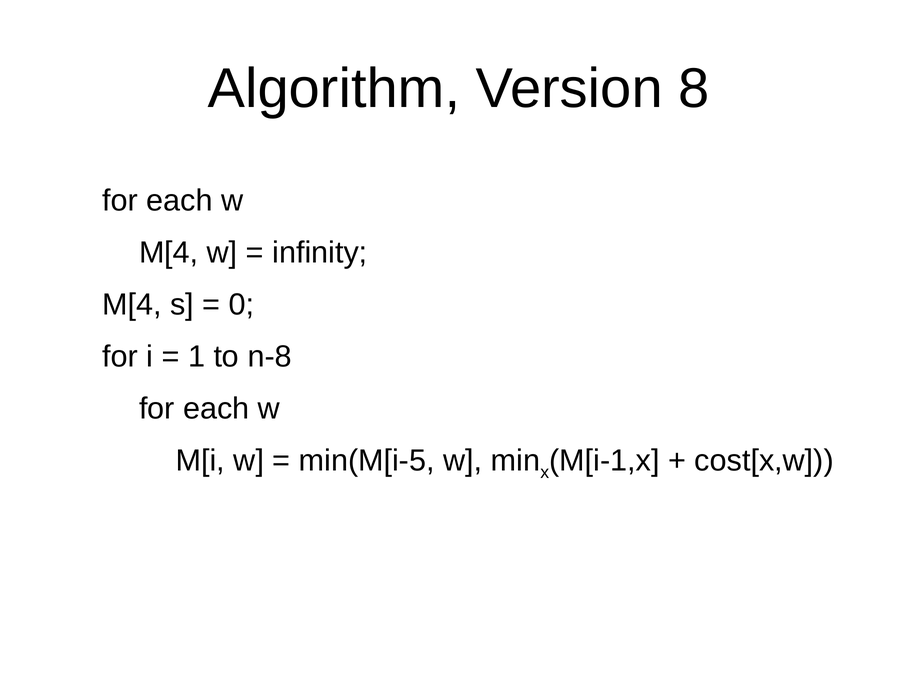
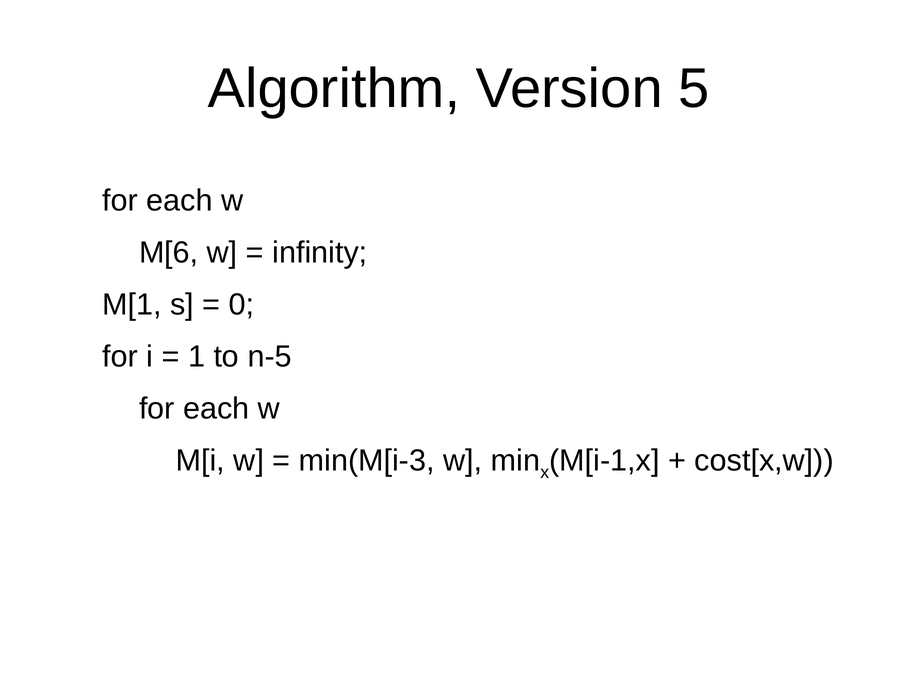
8: 8 -> 5
M[4 at (169, 253): M[4 -> M[6
M[4 at (132, 305): M[4 -> M[1
n-8: n-8 -> n-5
min(M[i-5: min(M[i-5 -> min(M[i-3
